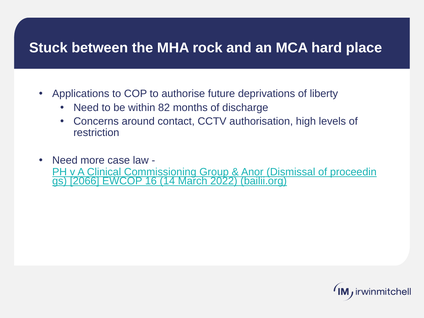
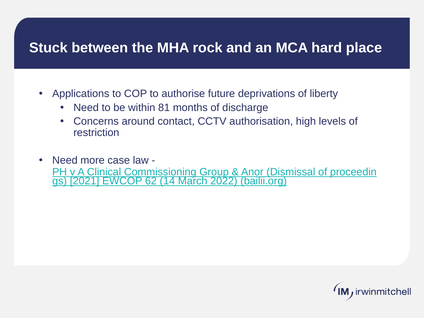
82: 82 -> 81
2066: 2066 -> 2021
16: 16 -> 62
